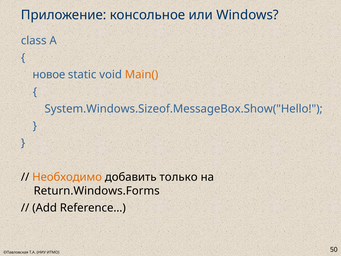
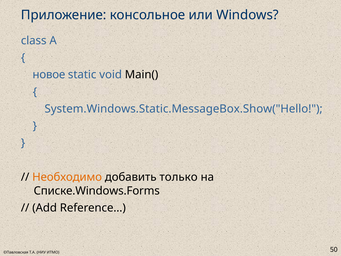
Main( colour: orange -> black
System.Windows.Sizeof.MessageBox.Show("Hello: System.Windows.Sizeof.MessageBox.Show("Hello -> System.Windows.Static.MessageBox.Show("Hello
Return.Windows.Forms: Return.Windows.Forms -> Списке.Windows.Forms
